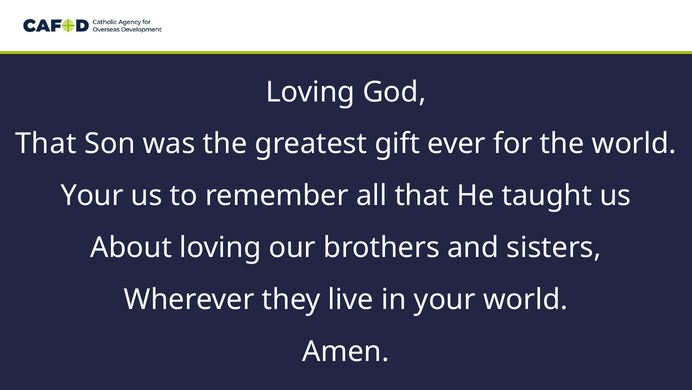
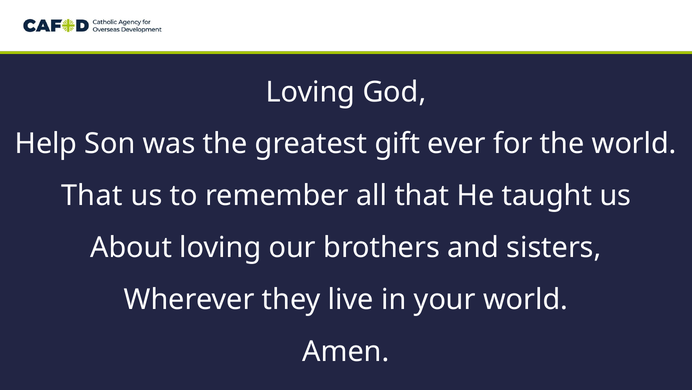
That at (46, 144): That -> Help
Your at (92, 196): Your -> That
